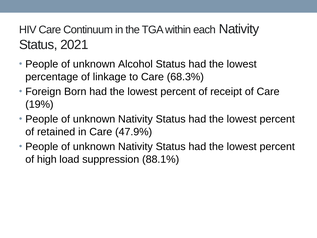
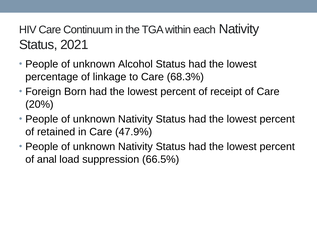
19%: 19% -> 20%
high: high -> anal
88.1%: 88.1% -> 66.5%
